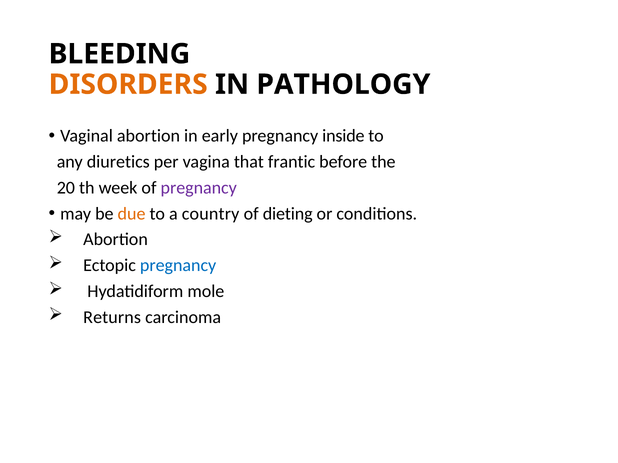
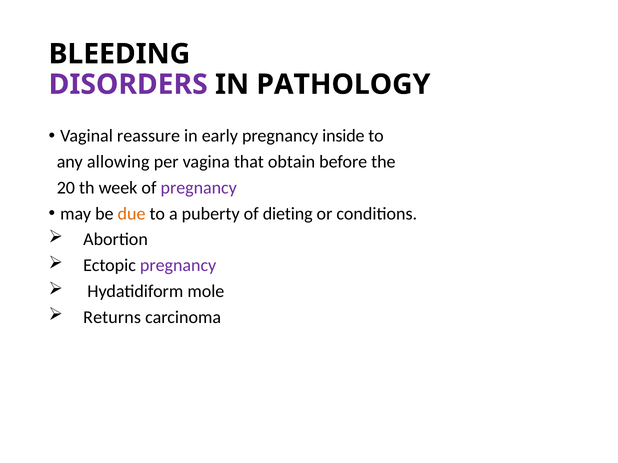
DISORDERS colour: orange -> purple
Vaginal abortion: abortion -> reassure
diuretics: diuretics -> allowing
frantic: frantic -> obtain
country: country -> puberty
pregnancy at (178, 266) colour: blue -> purple
